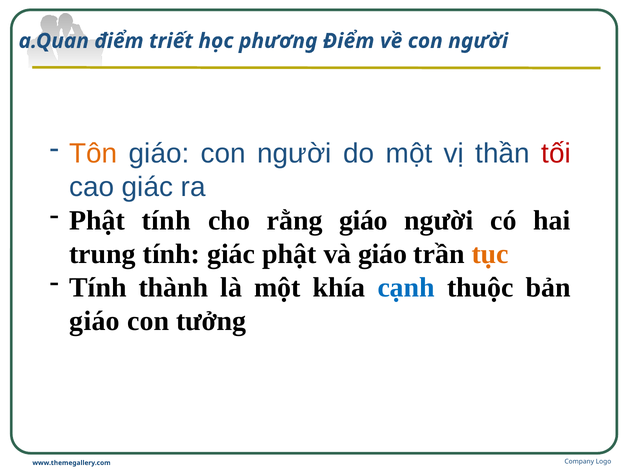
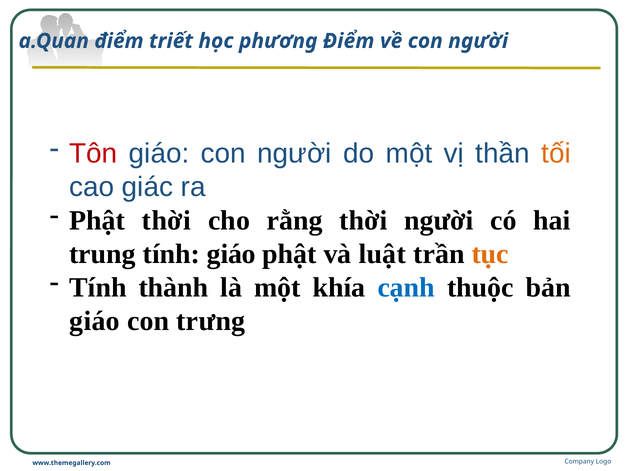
Tôn colour: orange -> red
tối colour: red -> orange
Phật tính: tính -> thời
rằng giáo: giáo -> thời
tính giác: giác -> giáo
và giáo: giáo -> luật
tưởng: tưởng -> trưng
